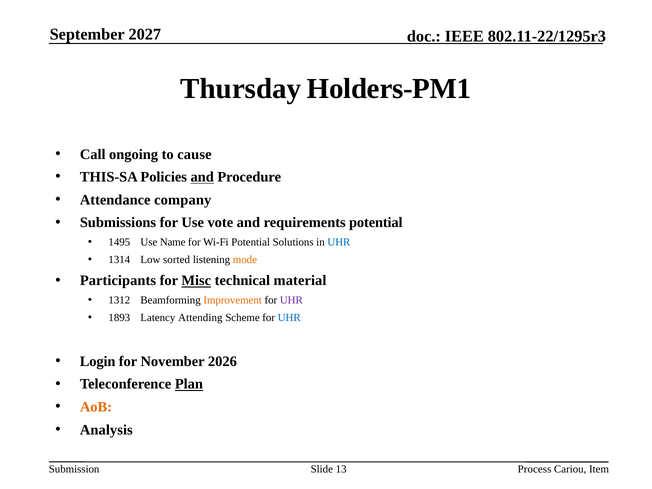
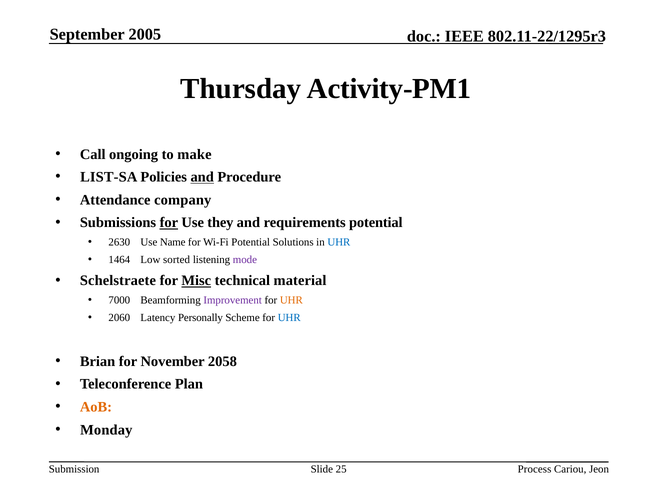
2027: 2027 -> 2005
Holders-PM1: Holders-PM1 -> Activity-PM1
cause: cause -> make
THIS-SA: THIS-SA -> LIST-SA
for at (169, 223) underline: none -> present
vote: vote -> they
1495: 1495 -> 2630
1314: 1314 -> 1464
mode colour: orange -> purple
Participants: Participants -> Schelstraete
1312: 1312 -> 7000
Improvement colour: orange -> purple
UHR at (291, 300) colour: purple -> orange
1893: 1893 -> 2060
Attending: Attending -> Personally
Login: Login -> Brian
2026: 2026 -> 2058
Plan underline: present -> none
Analysis: Analysis -> Monday
13: 13 -> 25
Item: Item -> Jeon
